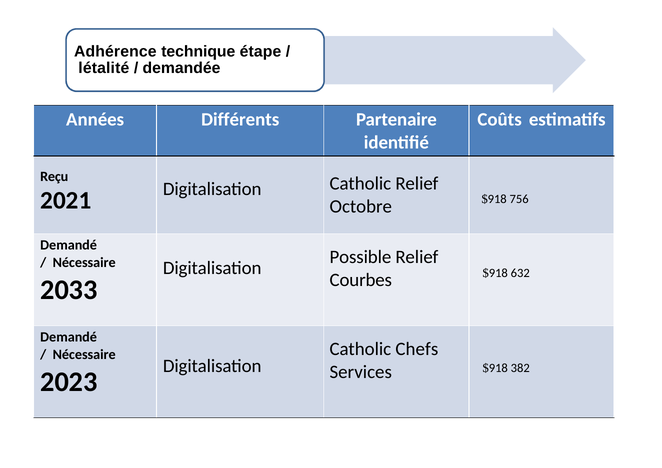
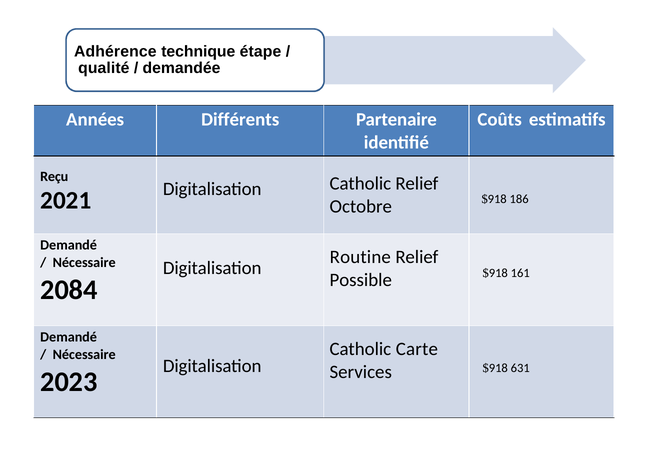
létalité: létalité -> qualité
756: 756 -> 186
Possible: Possible -> Routine
632: 632 -> 161
Courbes: Courbes -> Possible
2033: 2033 -> 2084
Chefs: Chefs -> Carte
382: 382 -> 631
